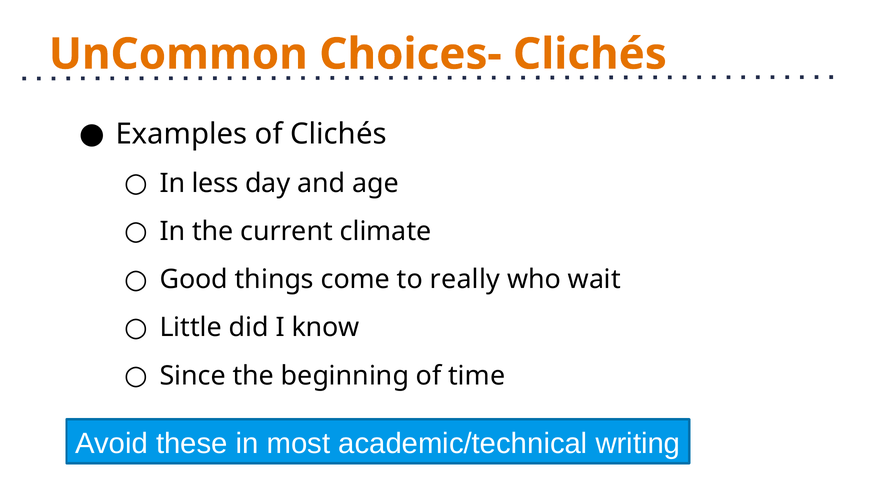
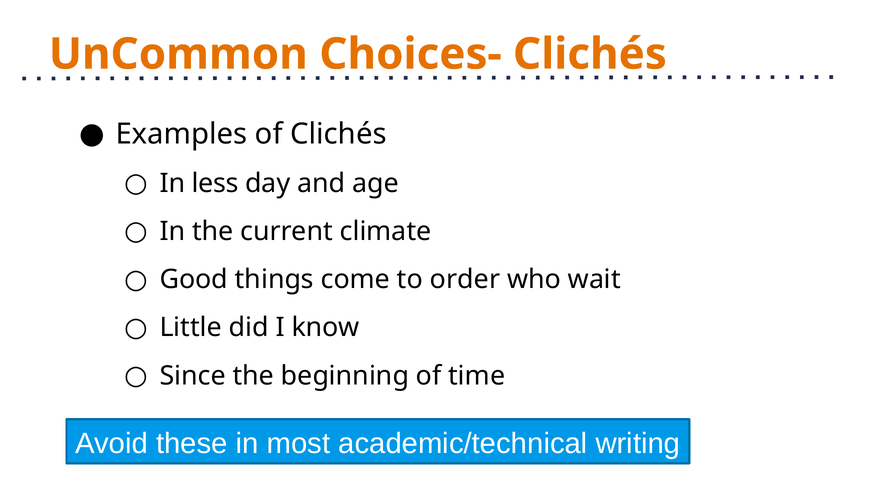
really: really -> order
